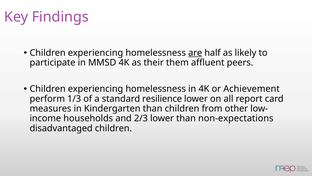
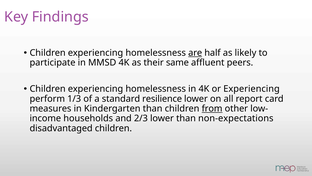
them: them -> same
or Achievement: Achievement -> Experiencing
from underline: none -> present
